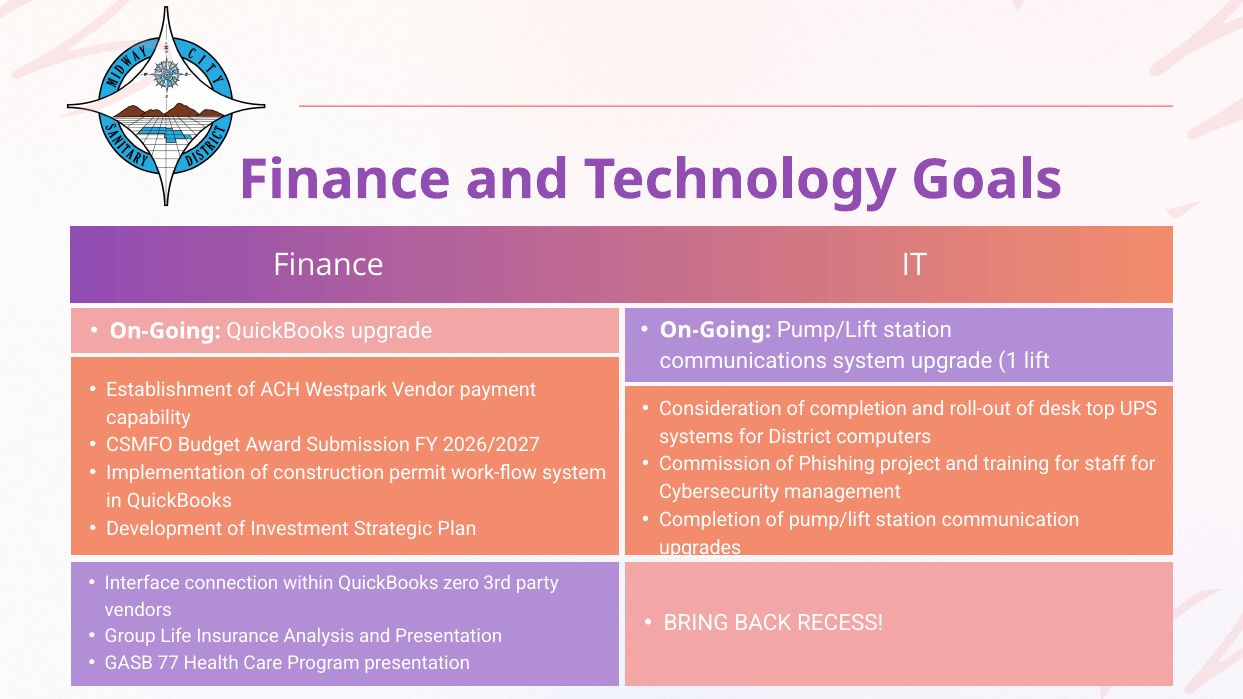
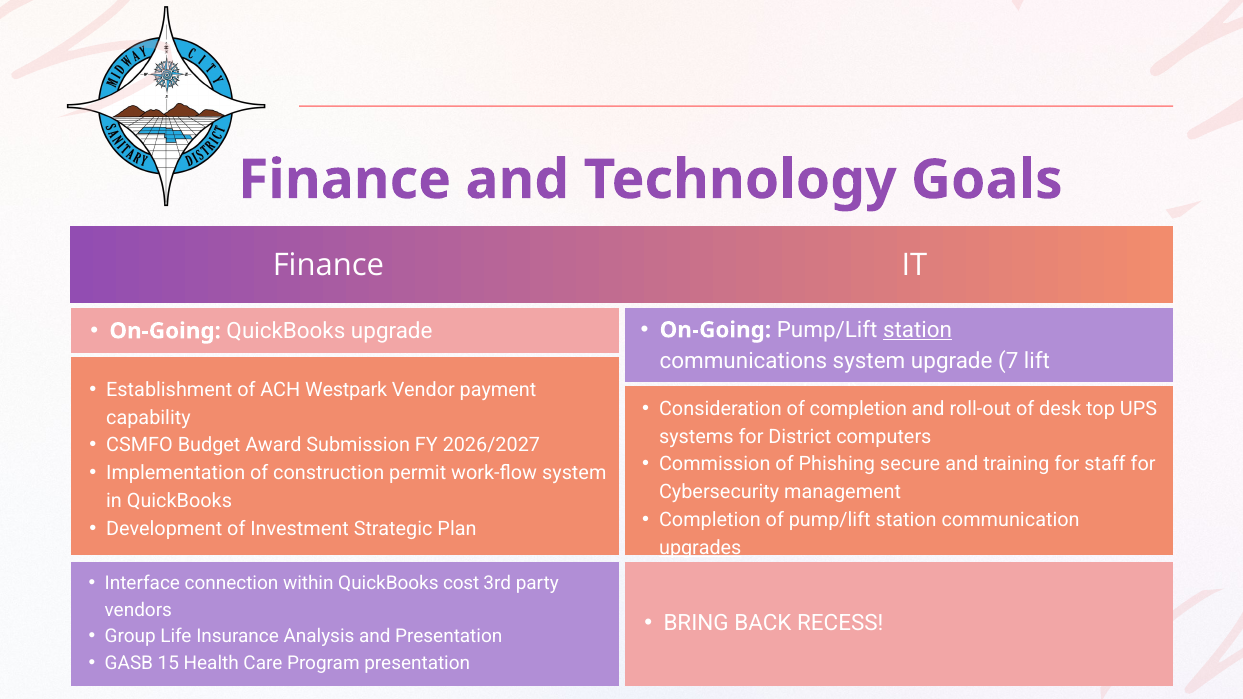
station at (918, 330) underline: none -> present
1: 1 -> 7
project: project -> secure
zero: zero -> cost
77: 77 -> 15
